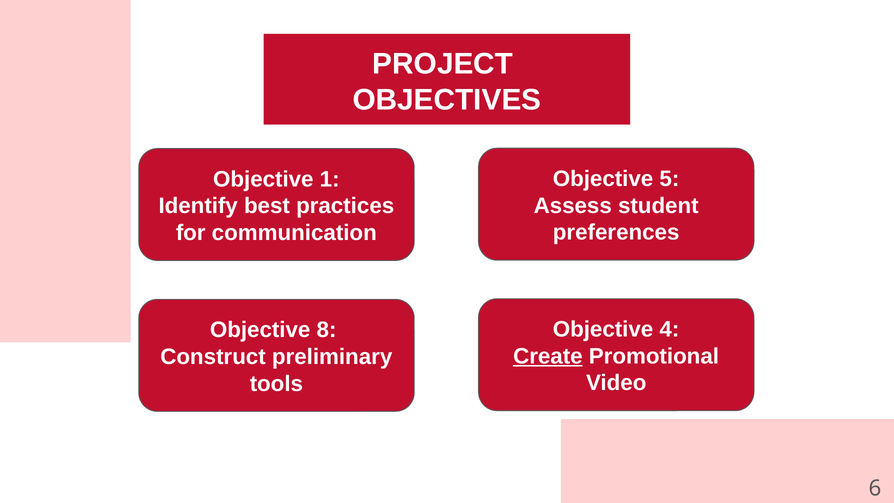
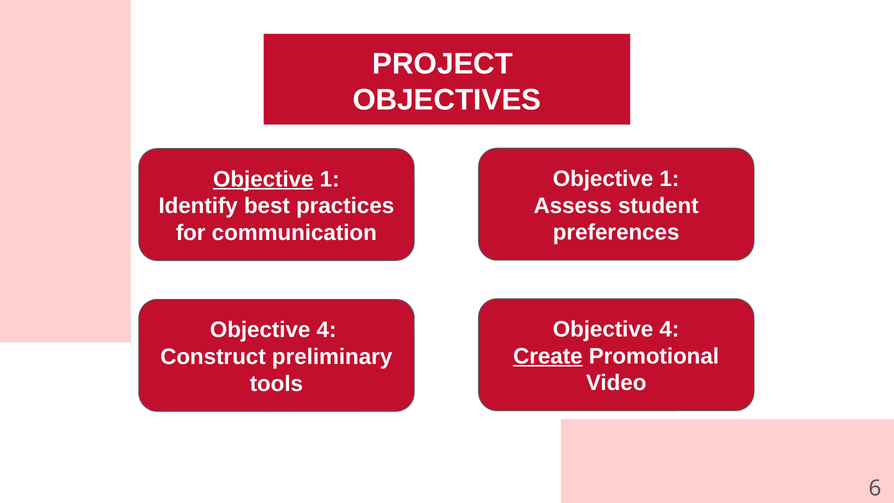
5 at (669, 179): 5 -> 1
Objective at (263, 179) underline: none -> present
8 at (327, 330): 8 -> 4
